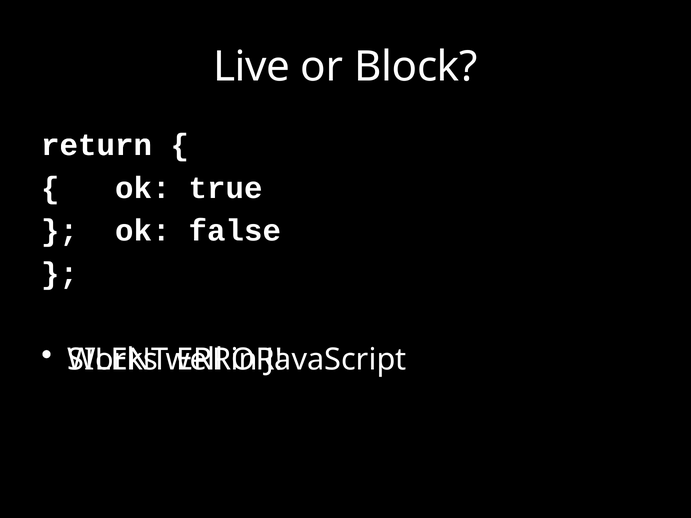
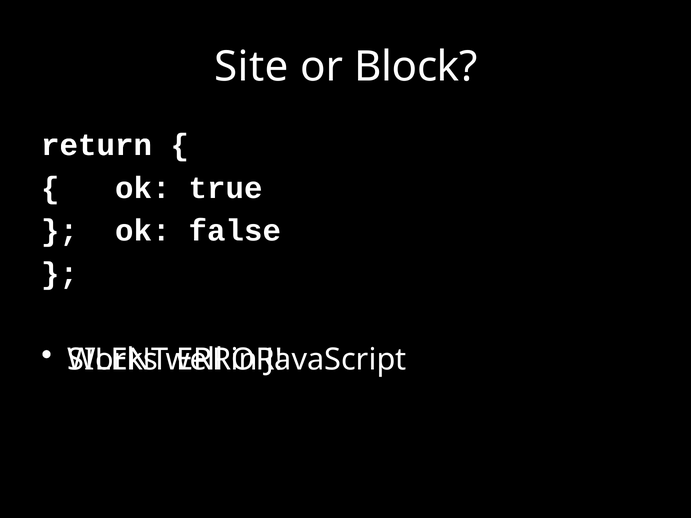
Live: Live -> Site
